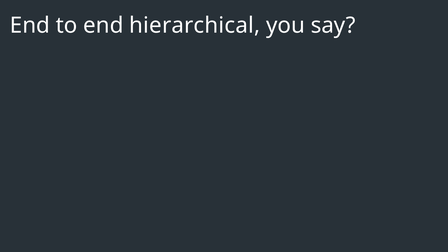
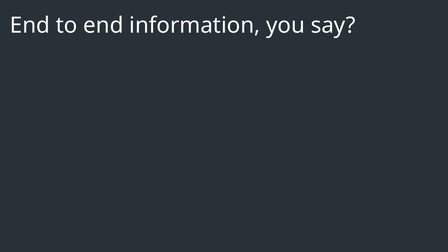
hierarchical: hierarchical -> information
